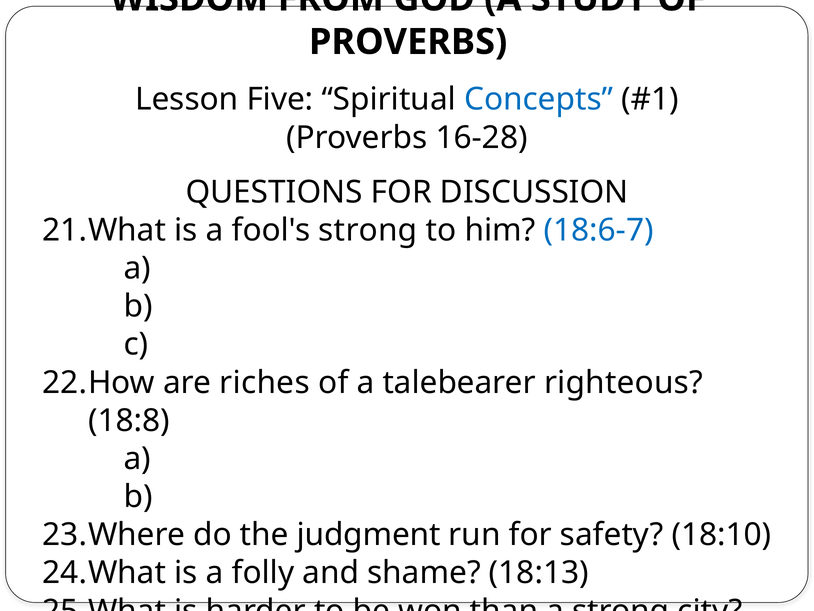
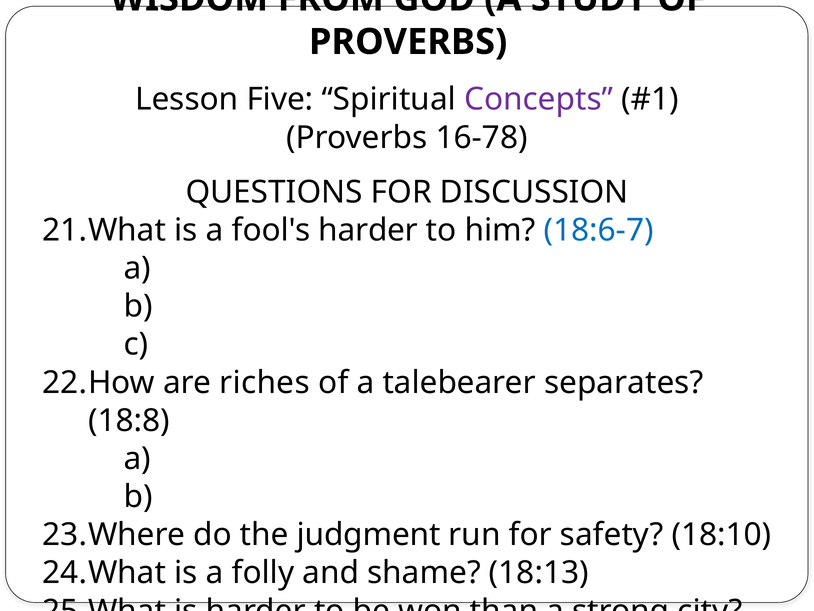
Concepts colour: blue -> purple
16-28: 16-28 -> 16-78
fool's strong: strong -> harder
righteous: righteous -> separates
